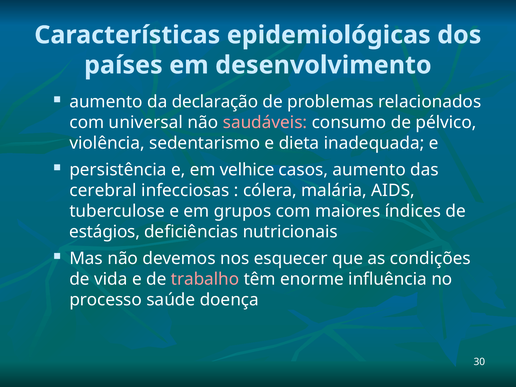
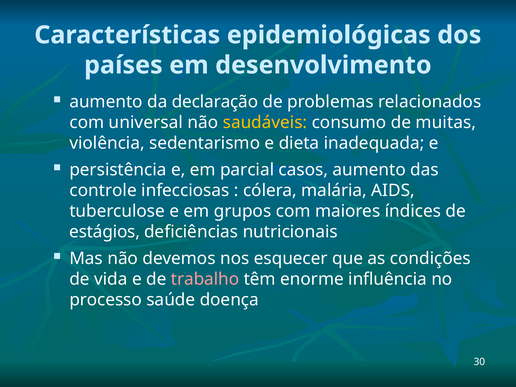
saudáveis colour: pink -> yellow
pélvico: pélvico -> muitas
velhice: velhice -> parcial
cerebral: cerebral -> controle
